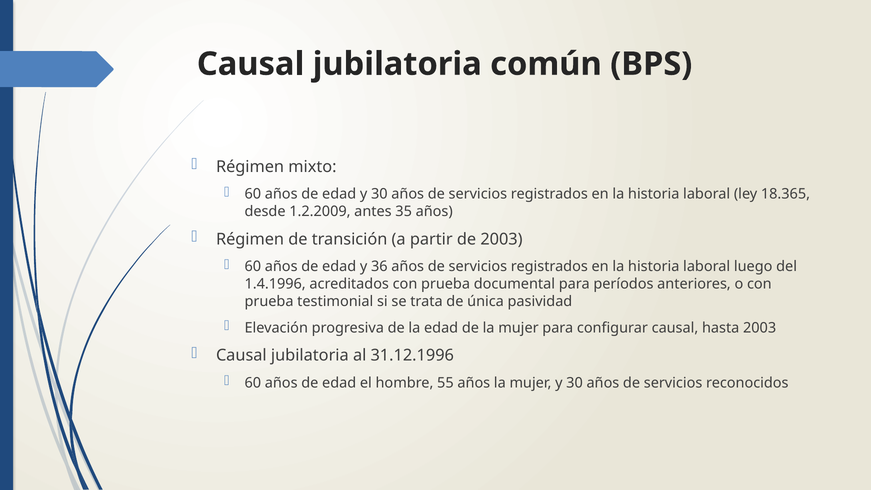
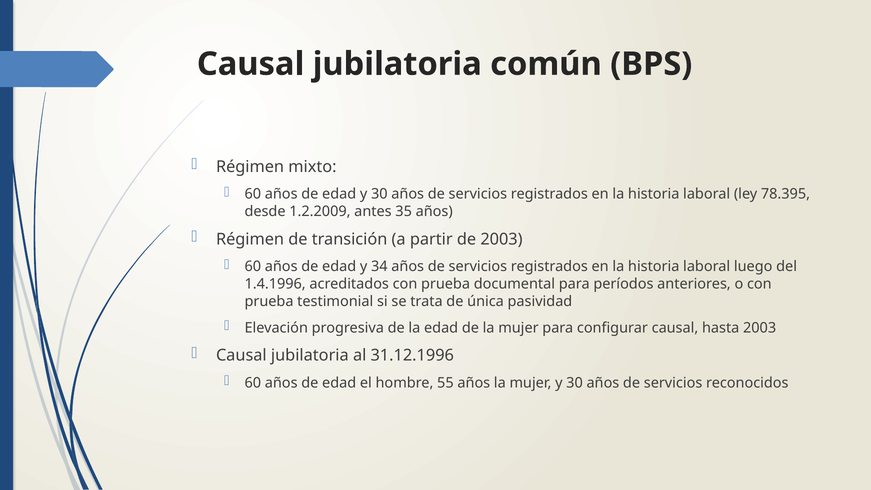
18.365: 18.365 -> 78.395
36: 36 -> 34
